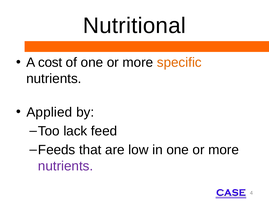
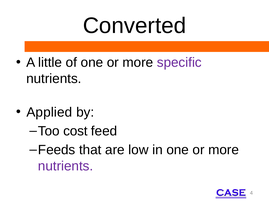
Nutritional: Nutritional -> Converted
cost: cost -> little
specific colour: orange -> purple
lack: lack -> cost
